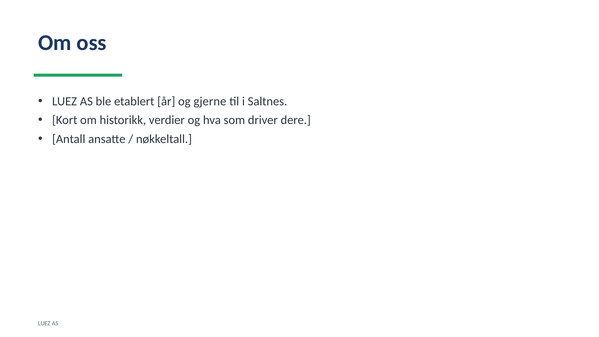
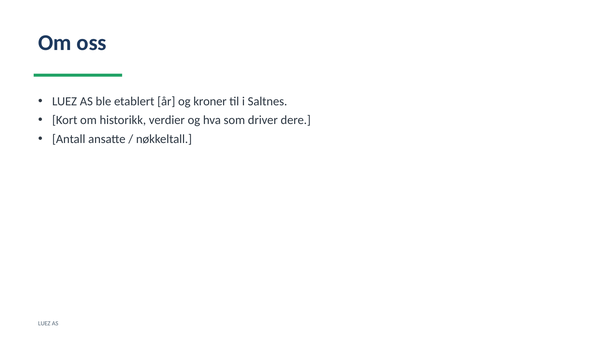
gjerne: gjerne -> kroner
